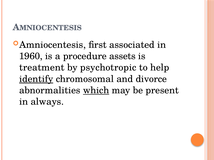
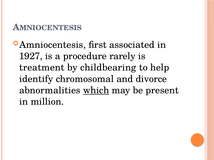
1960: 1960 -> 1927
assets: assets -> rarely
psychotropic: psychotropic -> childbearing
identify underline: present -> none
always: always -> million
